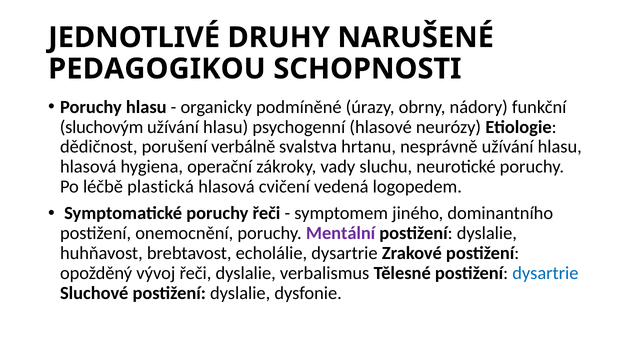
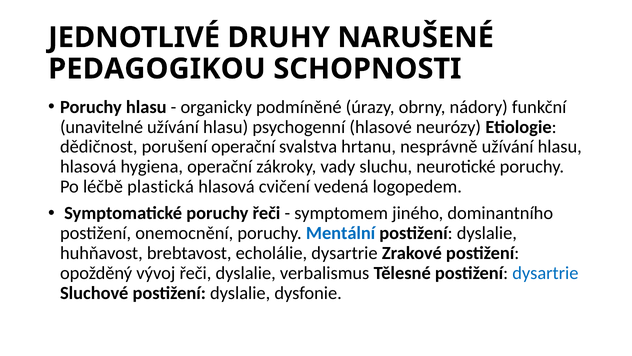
sluchovým: sluchovým -> unavitelné
porušení verbálně: verbálně -> operační
Mentální colour: purple -> blue
